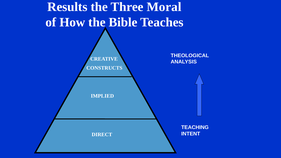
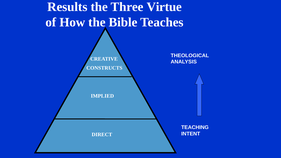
Moral: Moral -> Virtue
